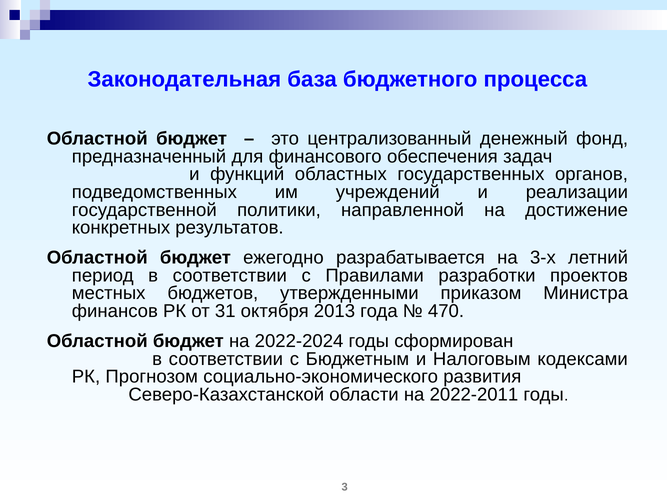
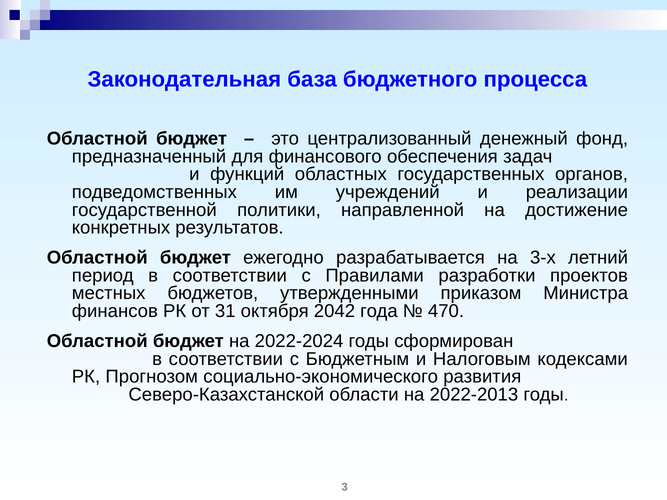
2013: 2013 -> 2042
2022-2011: 2022-2011 -> 2022-2013
